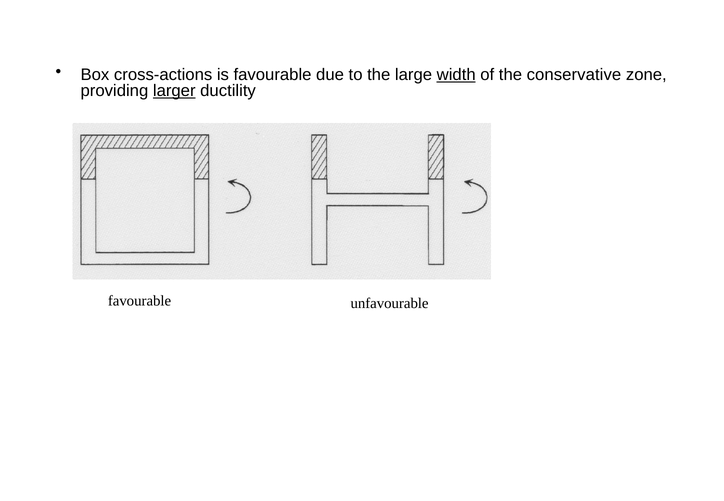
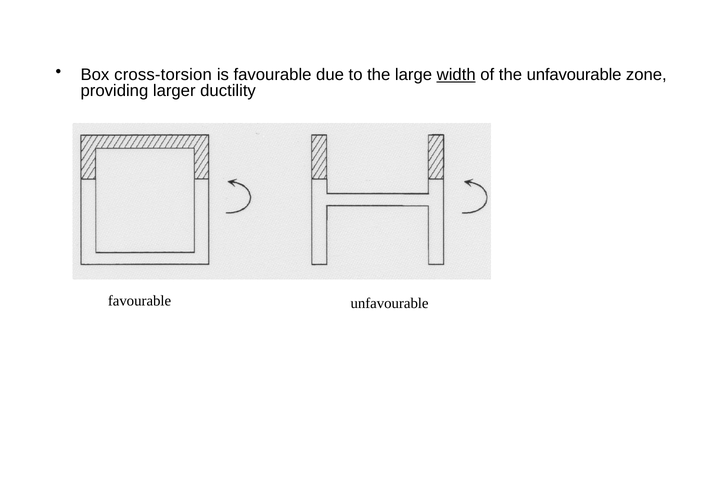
cross-actions: cross-actions -> cross-torsion
the conservative: conservative -> unfavourable
larger underline: present -> none
